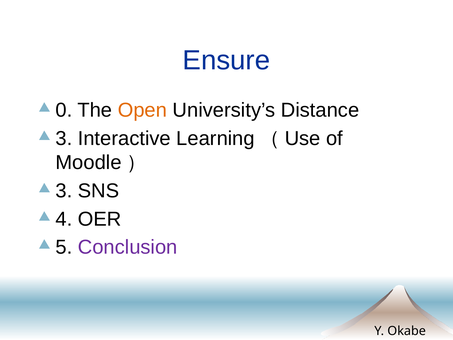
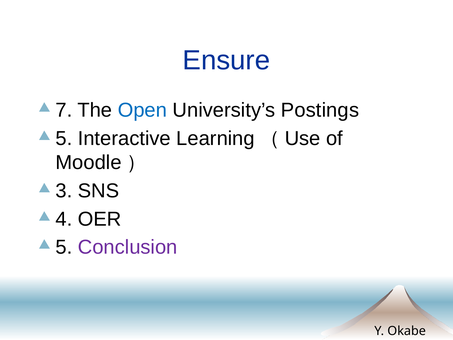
0: 0 -> 7
Open colour: orange -> blue
Distance: Distance -> Postings
3 at (64, 138): 3 -> 5
